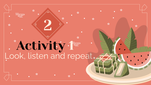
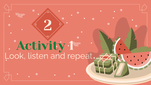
Activity colour: black -> green
